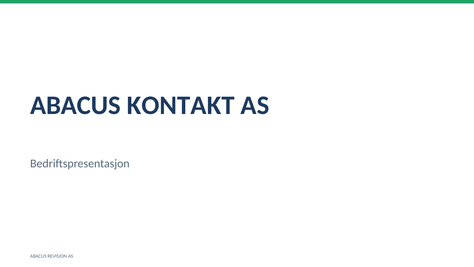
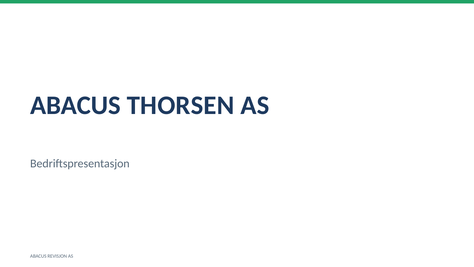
KONTAKT: KONTAKT -> THORSEN
